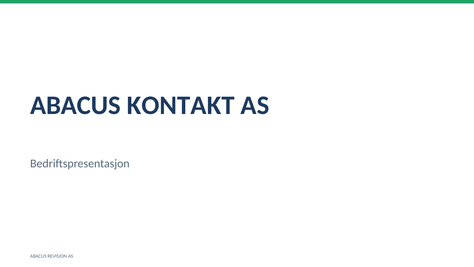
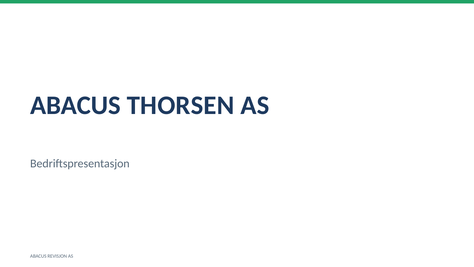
KONTAKT: KONTAKT -> THORSEN
